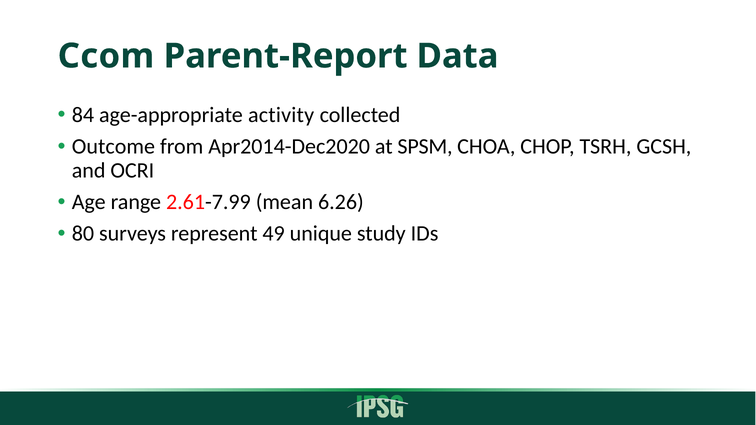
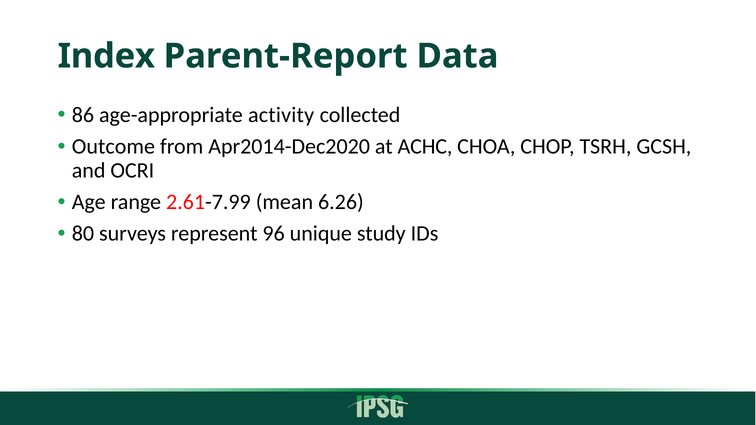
Ccom: Ccom -> Index
84: 84 -> 86
SPSM: SPSM -> ACHC
49: 49 -> 96
